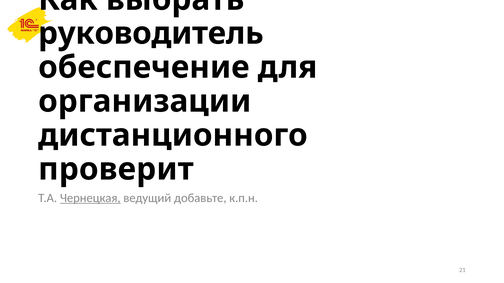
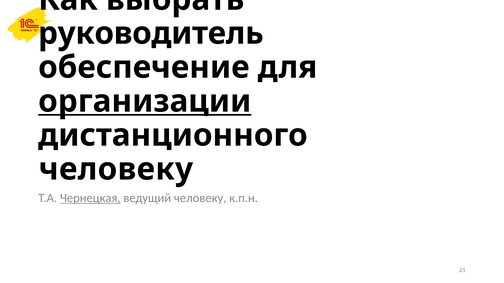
организации underline: none -> present
проверит at (116, 169): проверит -> человеку
ведущий добавьте: добавьте -> человеку
